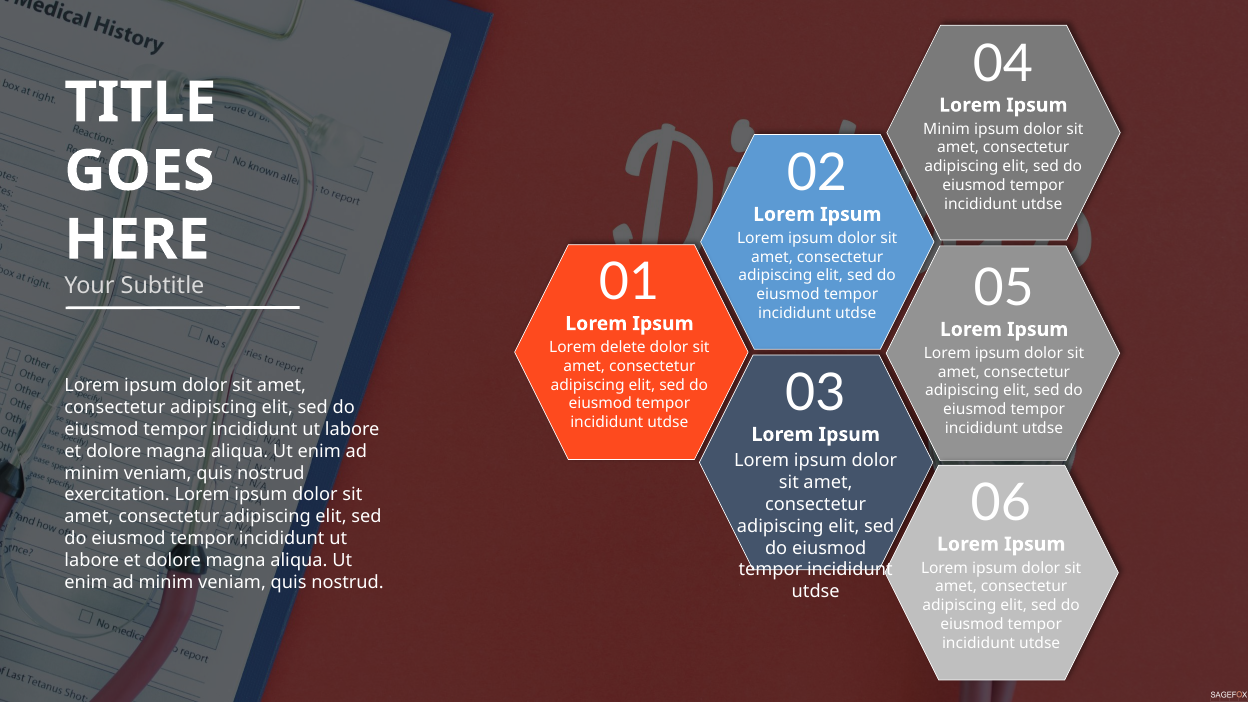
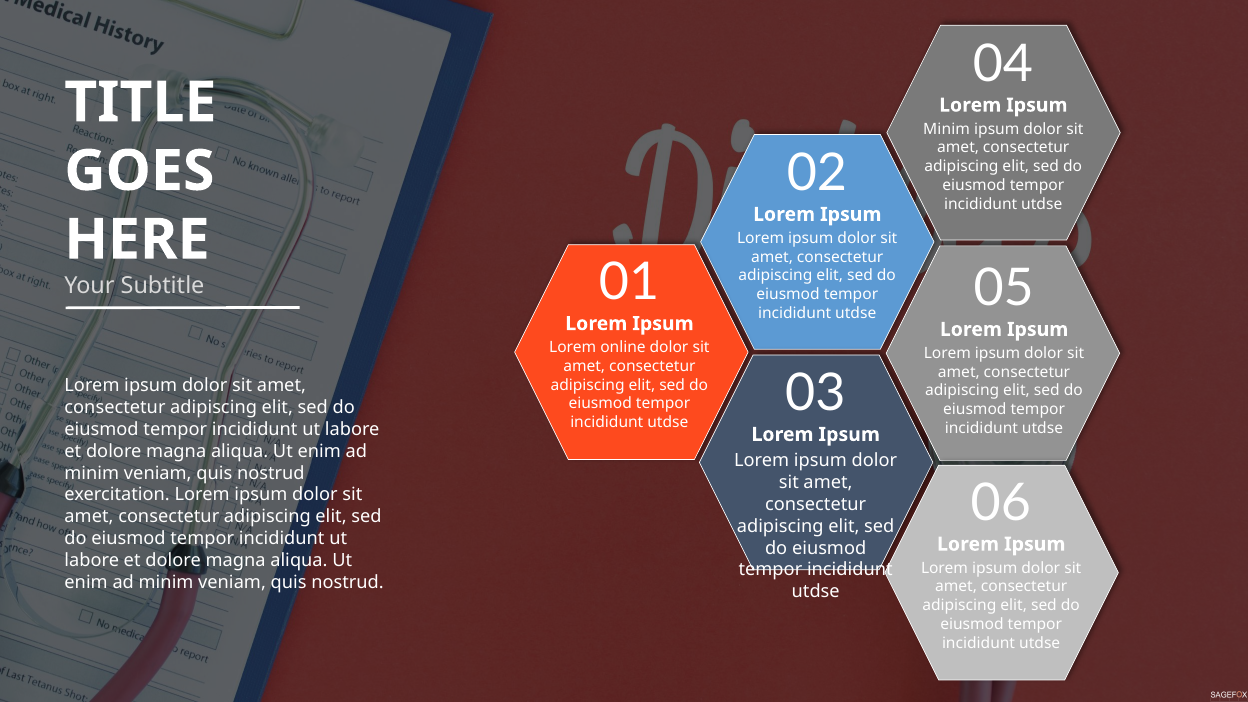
delete: delete -> online
